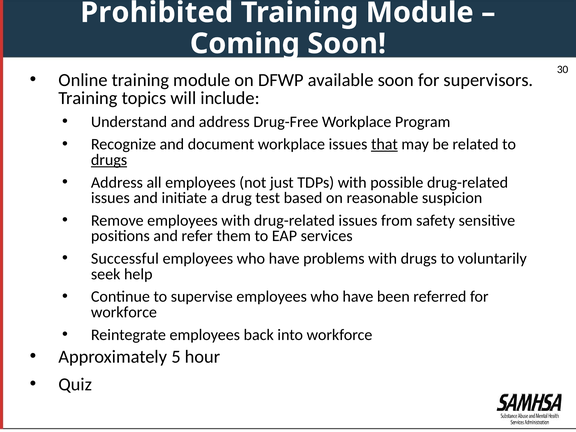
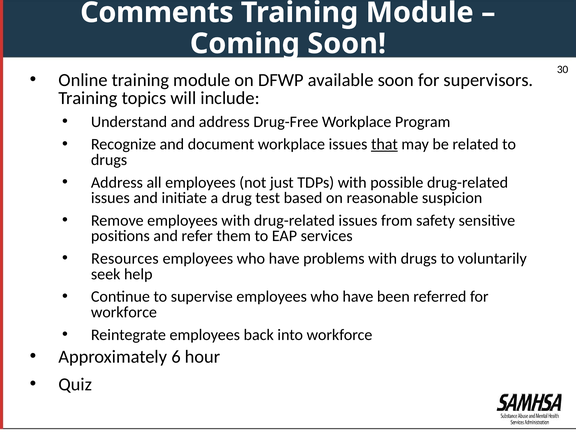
Prohibited: Prohibited -> Comments
drugs at (109, 160) underline: present -> none
Successful: Successful -> Resources
5: 5 -> 6
